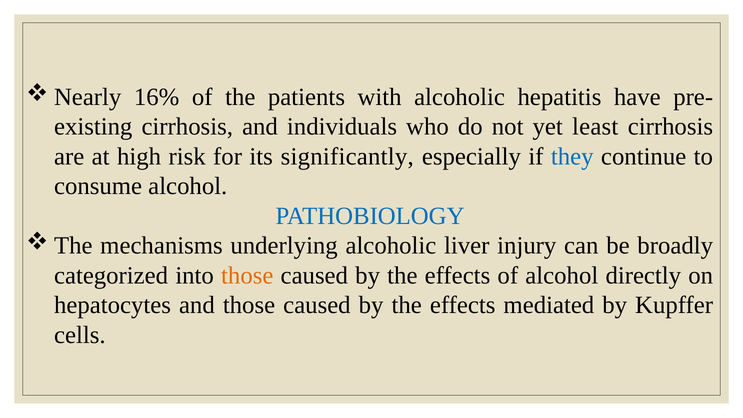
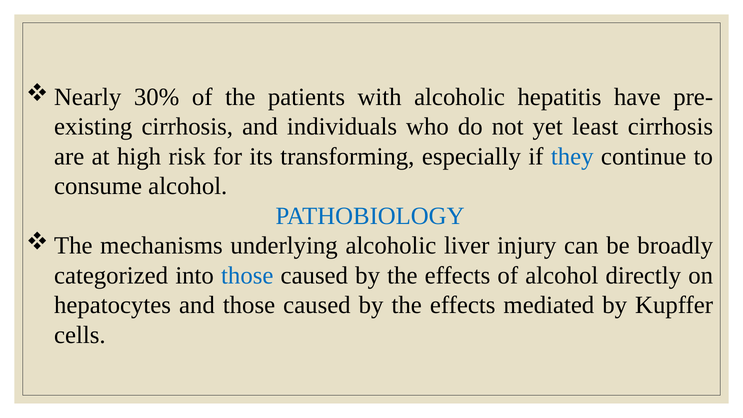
16%: 16% -> 30%
significantly: significantly -> transforming
those at (247, 275) colour: orange -> blue
